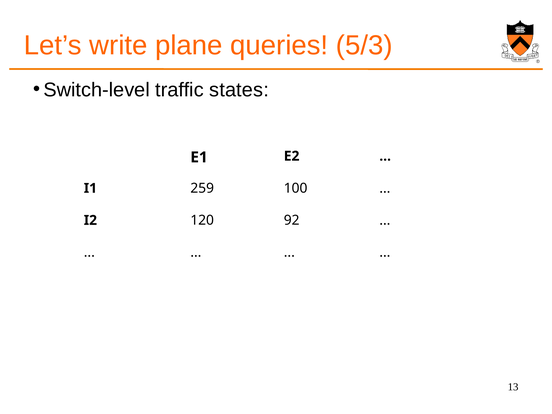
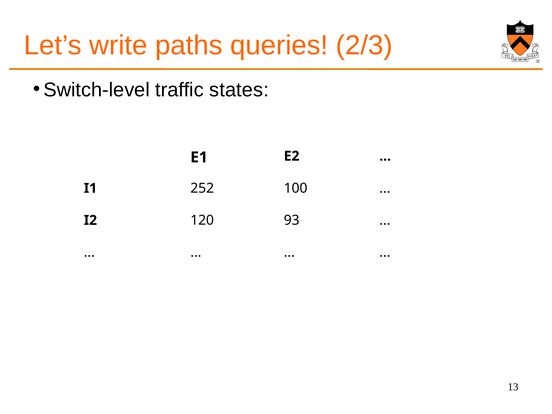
plane: plane -> paths
5/3: 5/3 -> 2/3
259: 259 -> 252
92: 92 -> 93
